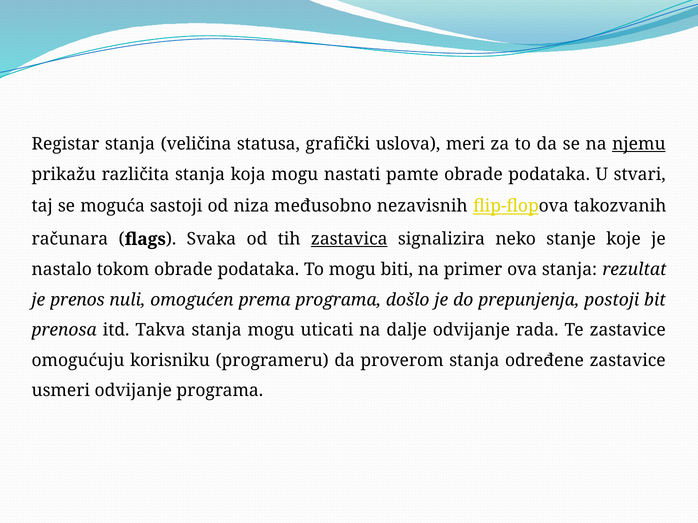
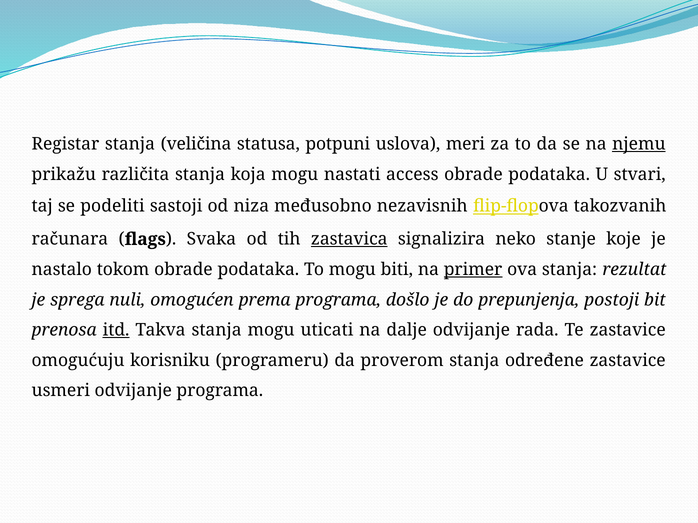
grafički: grafički -> potpuni
pamte: pamte -> access
moguća: moguća -> podeliti
primer underline: none -> present
prenos: prenos -> sprega
itd underline: none -> present
